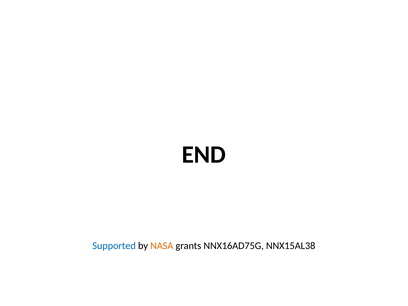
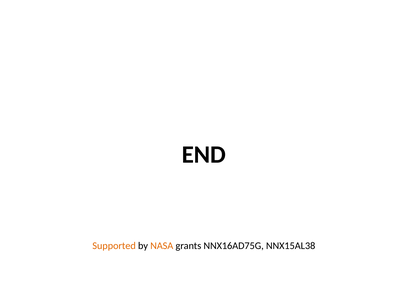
Supported colour: blue -> orange
